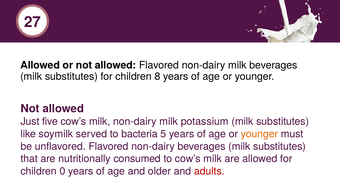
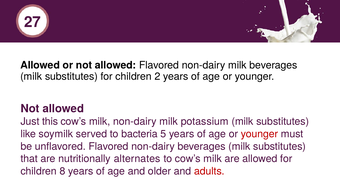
8: 8 -> 2
five: five -> this
younger at (259, 134) colour: orange -> red
consumed: consumed -> alternates
0: 0 -> 8
